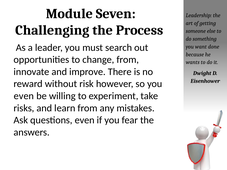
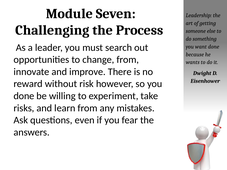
even at (24, 96): even -> done
